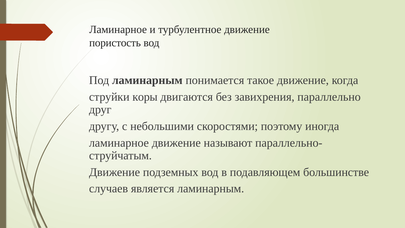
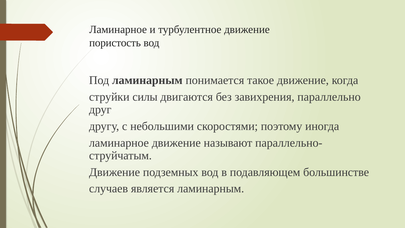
коры: коры -> силы
